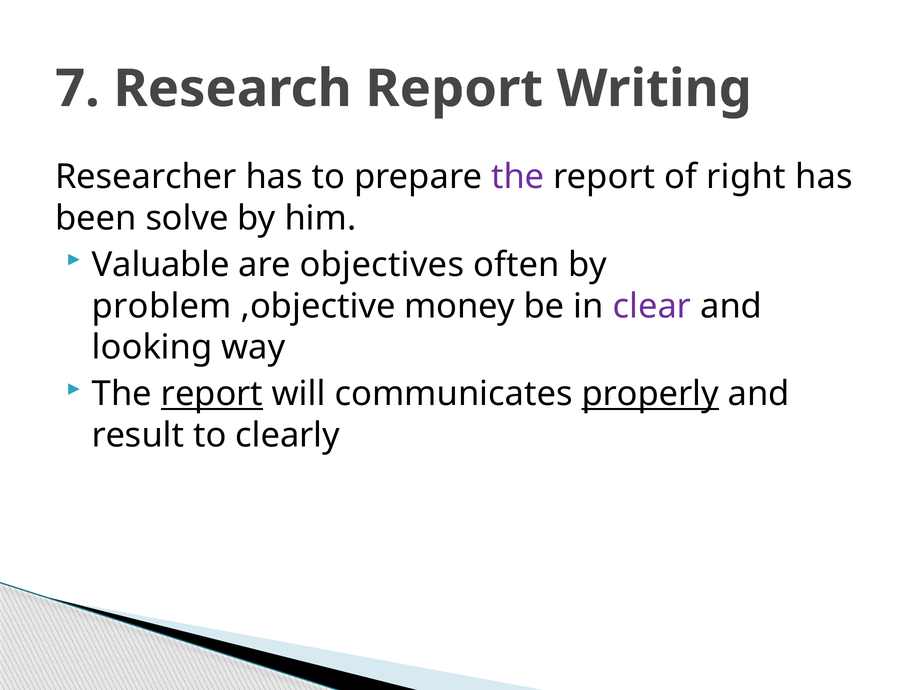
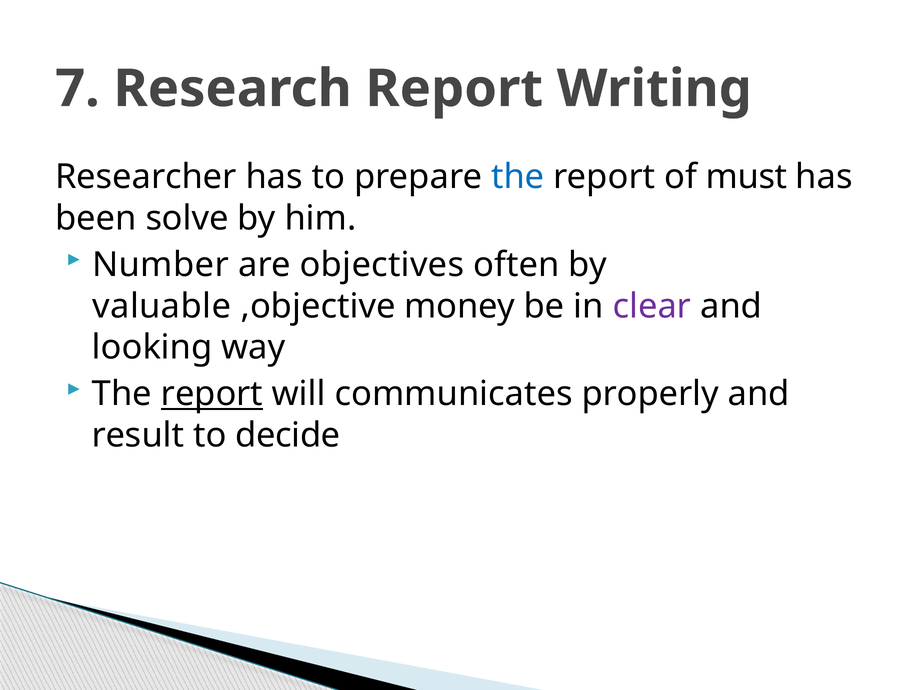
the at (518, 177) colour: purple -> blue
right: right -> must
Valuable: Valuable -> Number
problem: problem -> valuable
properly underline: present -> none
clearly: clearly -> decide
